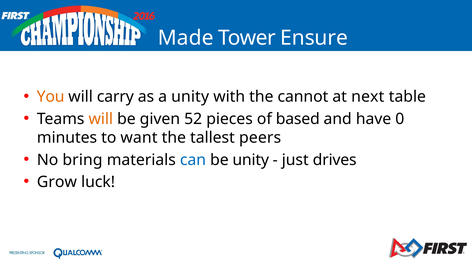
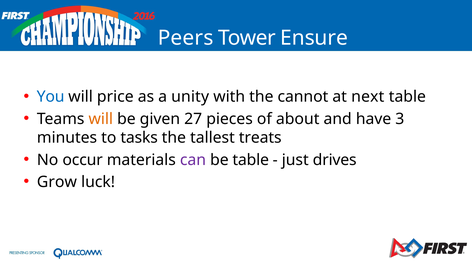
Made: Made -> Peers
You colour: orange -> blue
carry: carry -> price
52: 52 -> 27
based: based -> about
0: 0 -> 3
want: want -> tasks
peers: peers -> treats
bring: bring -> occur
can colour: blue -> purple
be unity: unity -> table
